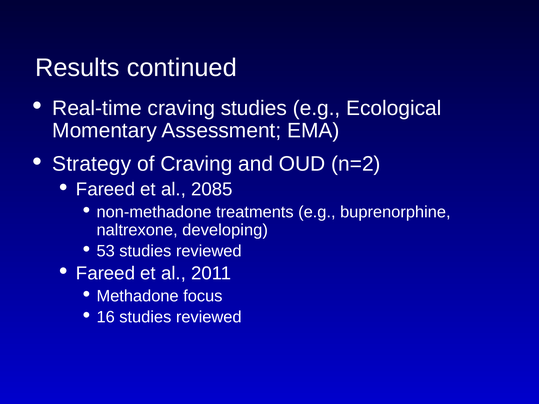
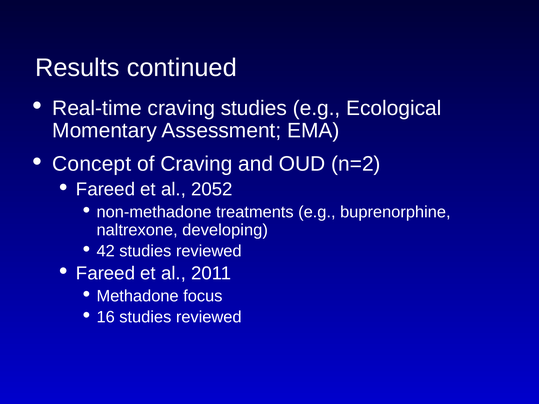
Strategy: Strategy -> Concept
2085: 2085 -> 2052
53: 53 -> 42
